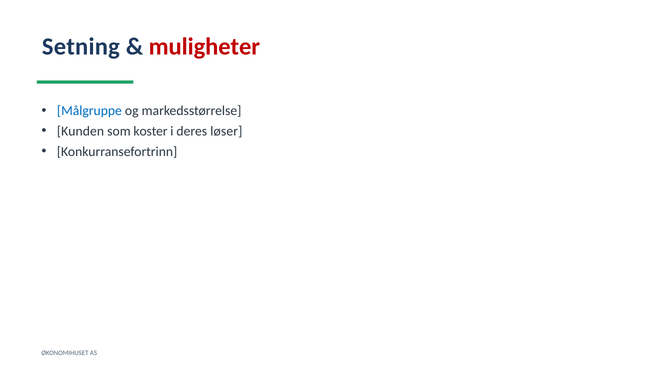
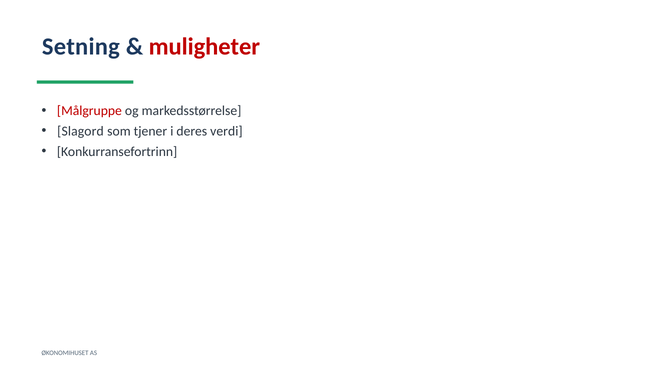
Målgruppe colour: blue -> red
Kunden: Kunden -> Slagord
koster: koster -> tjener
løser: løser -> verdi
